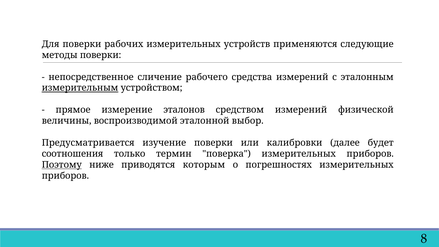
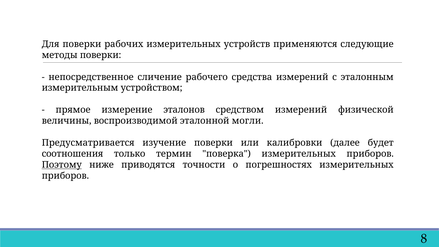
измерительным underline: present -> none
выбор: выбор -> могли
которым: которым -> точности
